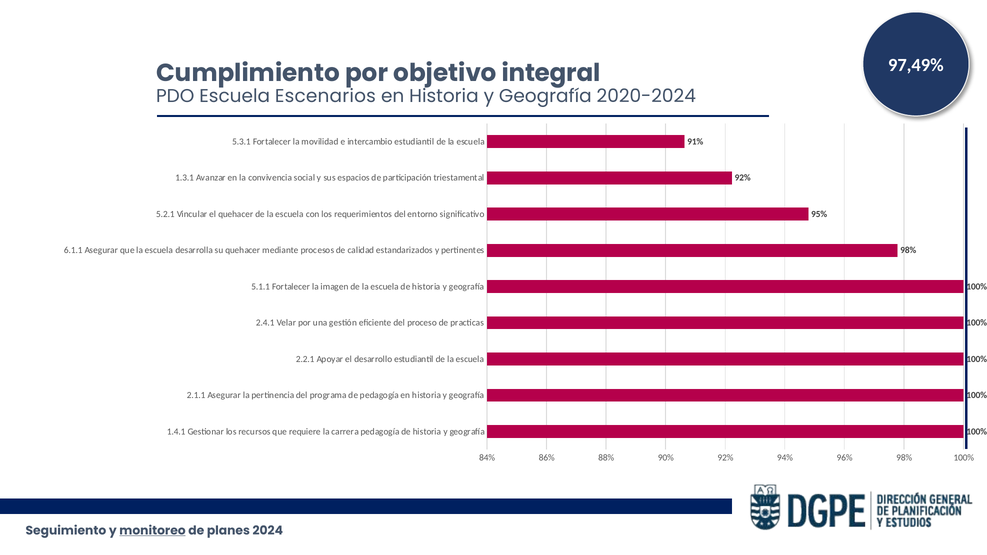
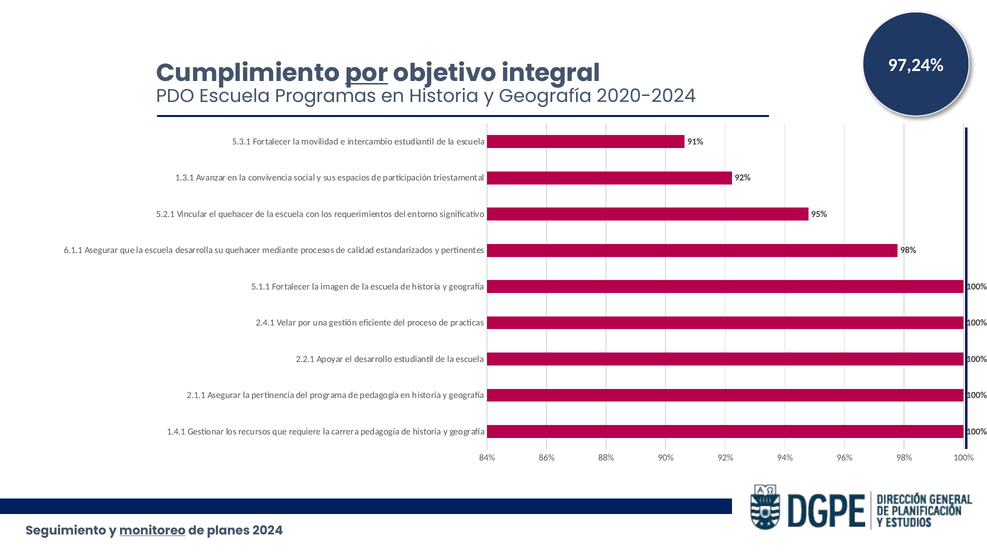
97,49%: 97,49% -> 97,24%
por at (367, 73) underline: none -> present
Escenarios: Escenarios -> Programas
